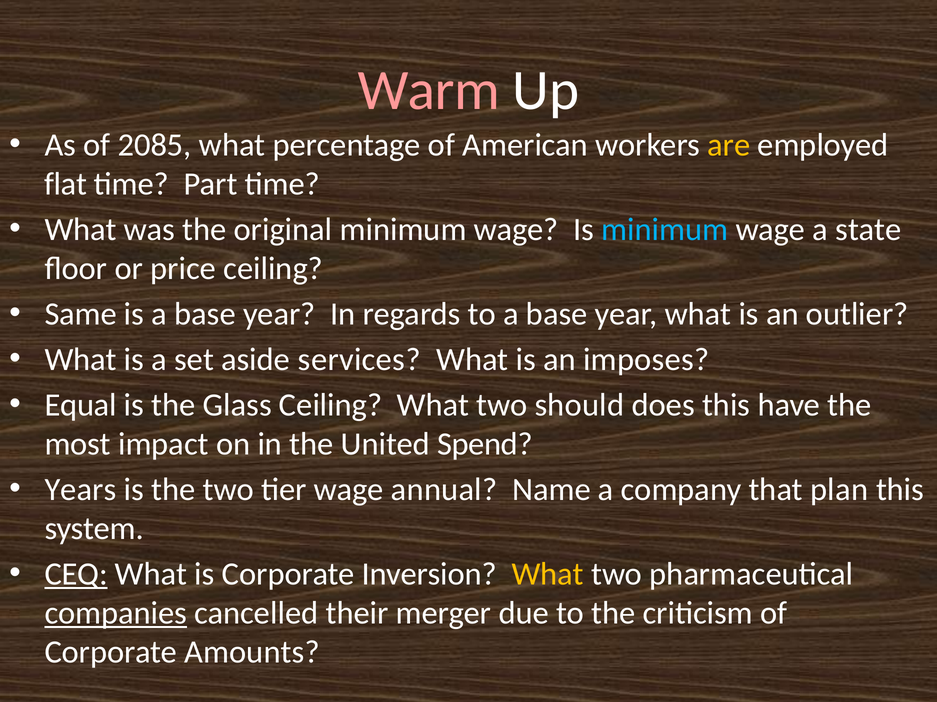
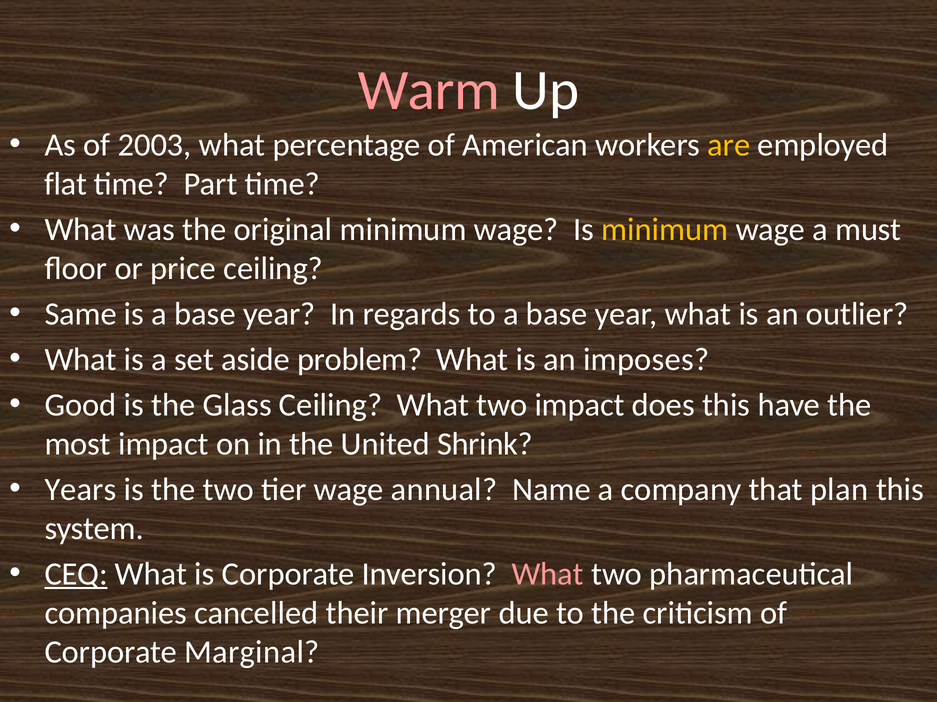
2085: 2085 -> 2003
minimum at (665, 230) colour: light blue -> yellow
state: state -> must
services: services -> problem
Equal: Equal -> Good
two should: should -> impact
Spend: Spend -> Shrink
What at (548, 574) colour: yellow -> pink
companies underline: present -> none
Amounts: Amounts -> Marginal
